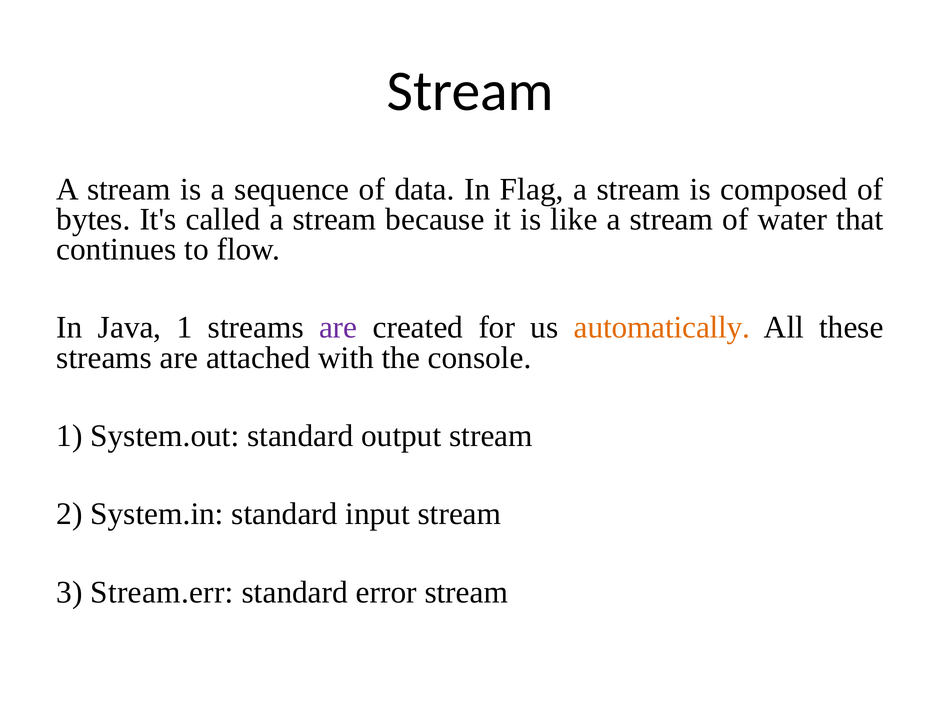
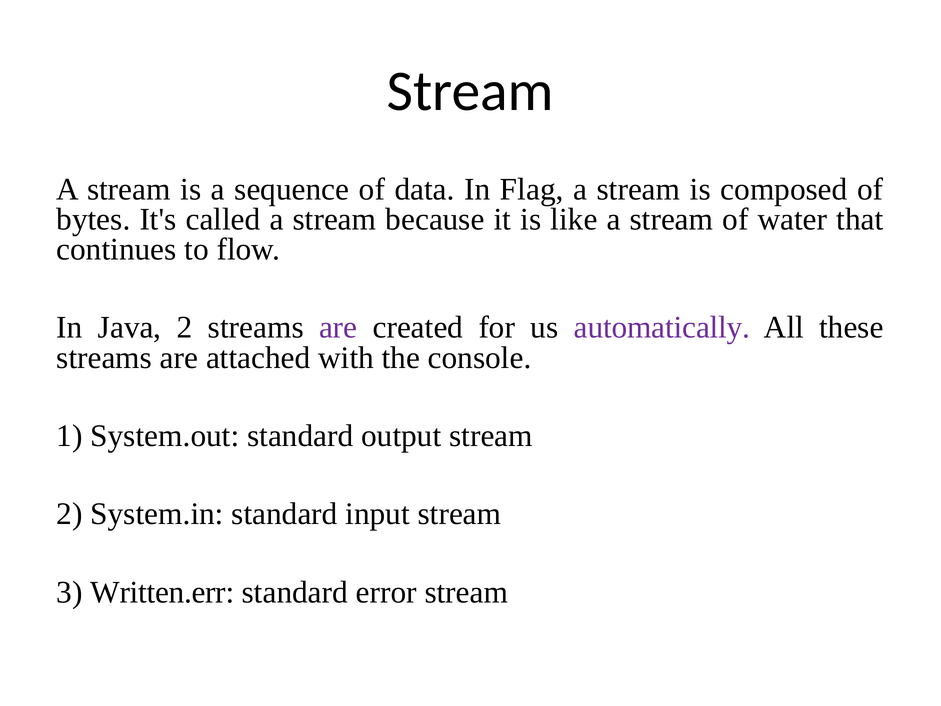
Java 1: 1 -> 2
automatically colour: orange -> purple
Stream.err: Stream.err -> Written.err
